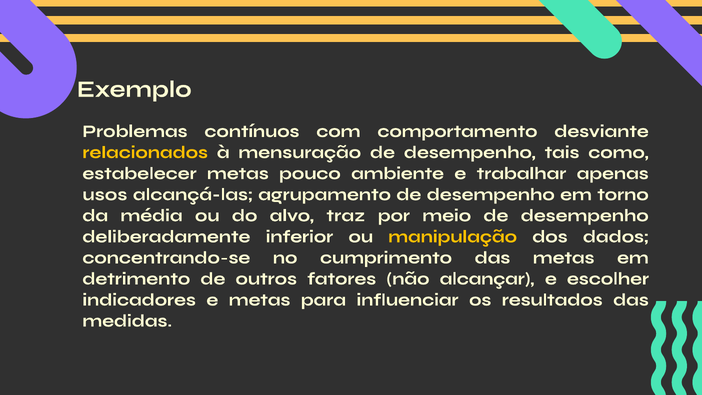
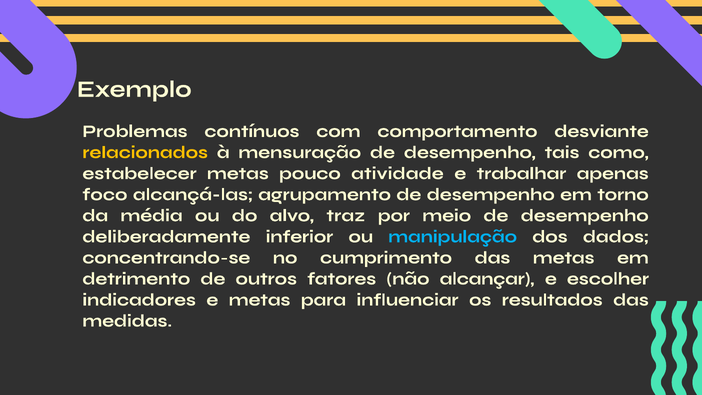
ambiente: ambiente -> atividade
usos: usos -> foco
manipulação colour: yellow -> light blue
